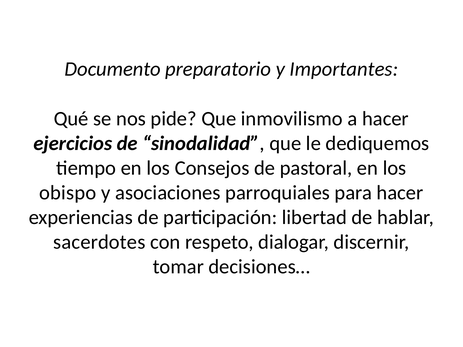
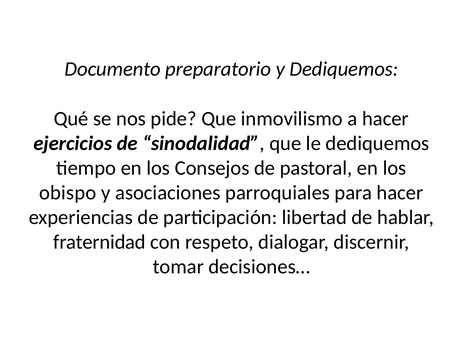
y Importantes: Importantes -> Dediquemos
sacerdotes: sacerdotes -> fraternidad
